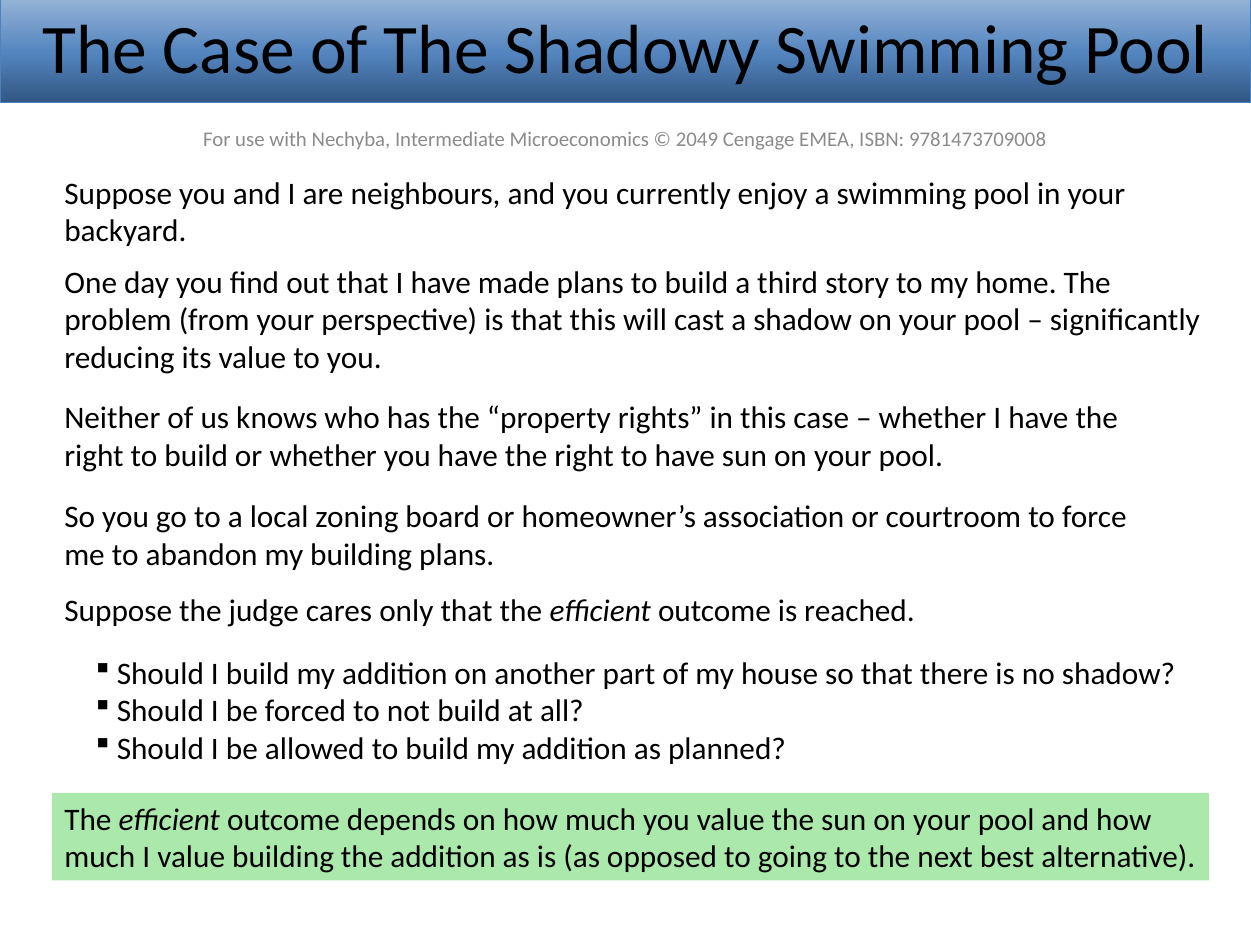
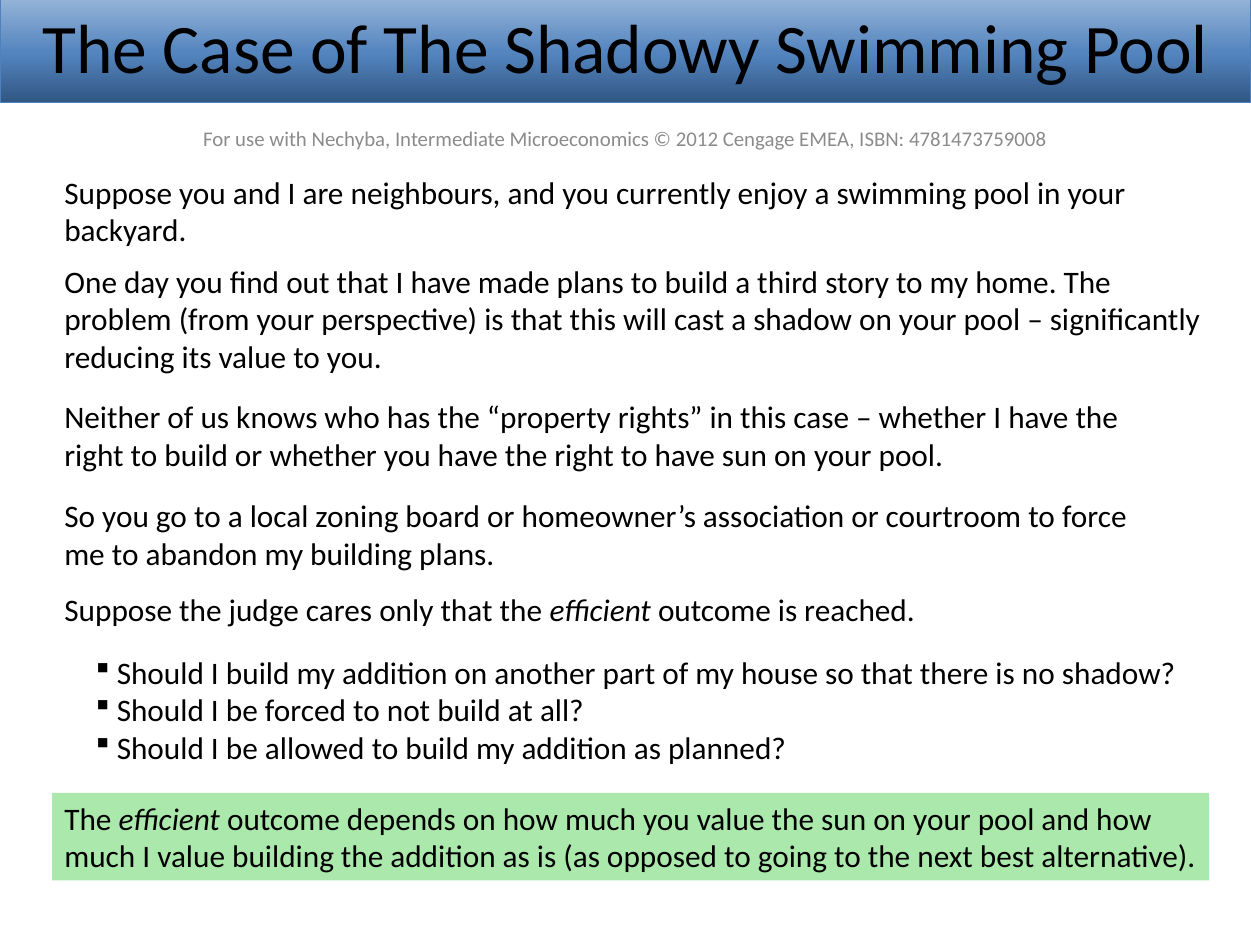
2049: 2049 -> 2012
9781473709008: 9781473709008 -> 4781473759008
